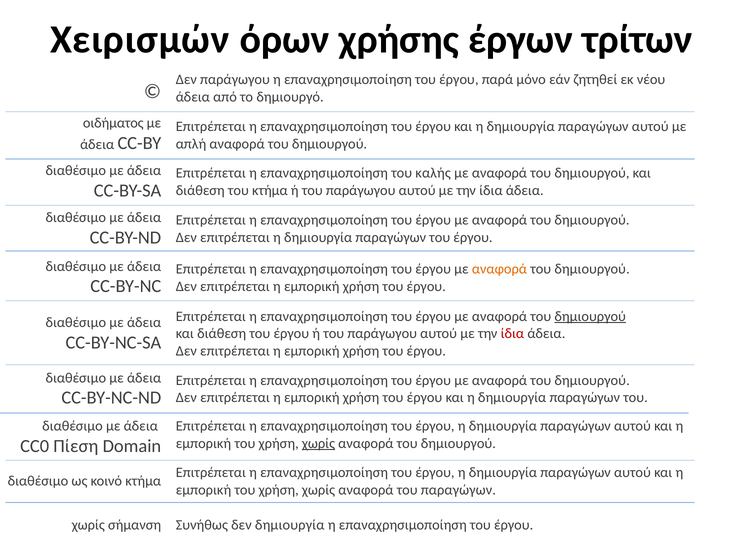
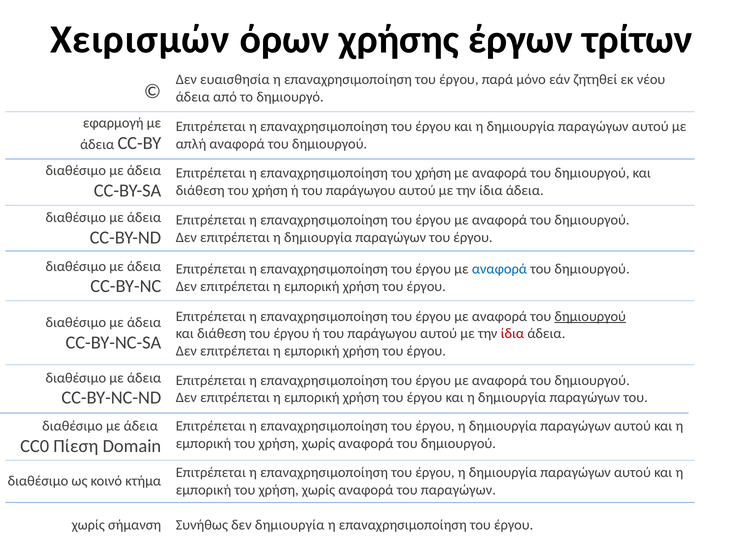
Δεν παράγωγου: παράγωγου -> ευαισθησία
οιδήματος: οιδήματος -> εφαρμογή
επαναχρησιμοποίηση του καλής: καλής -> χρήση
διάθεση του κτήμα: κτήμα -> χρήση
αναφορά at (499, 269) colour: orange -> blue
χωρίς at (318, 443) underline: present -> none
